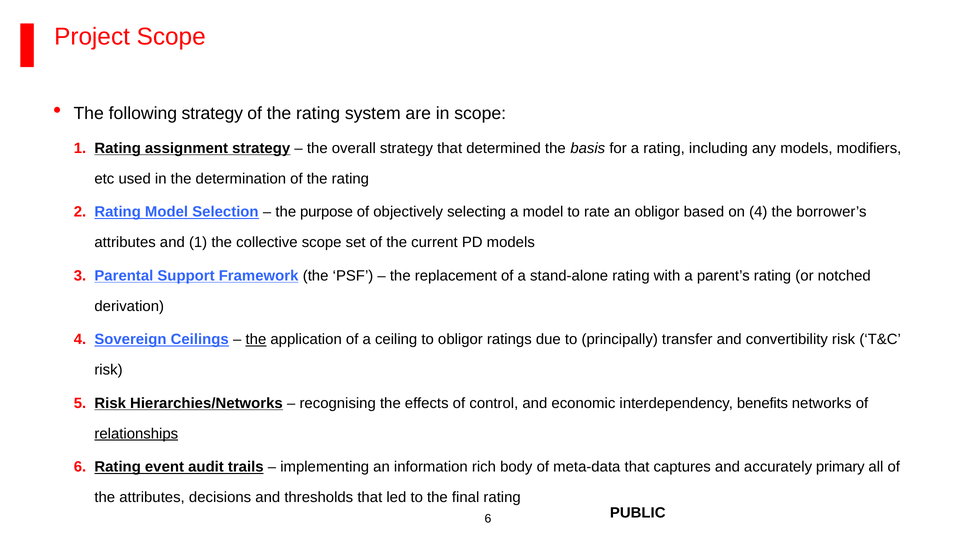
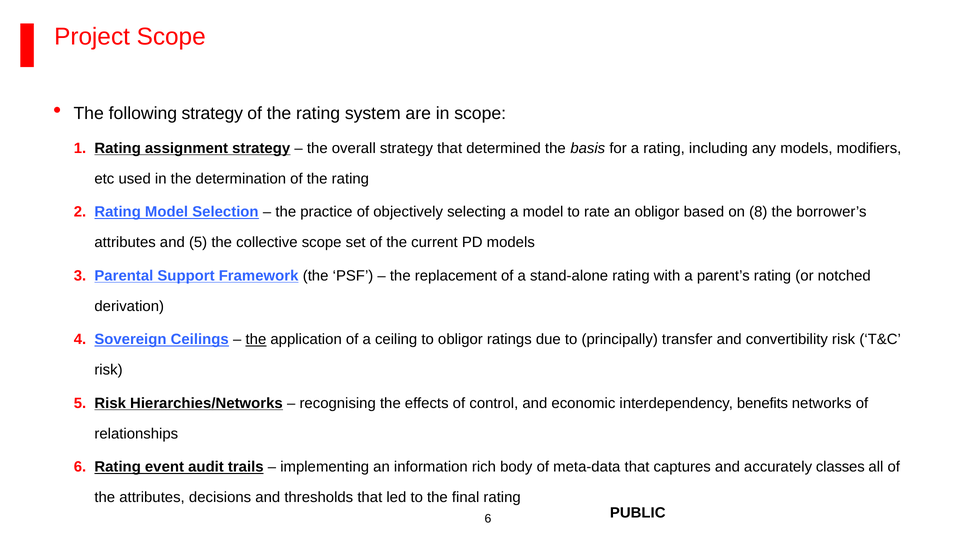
purpose: purpose -> practice
on 4: 4 -> 8
and 1: 1 -> 5
relationships underline: present -> none
primary: primary -> classes
